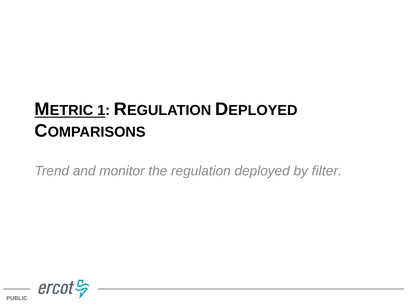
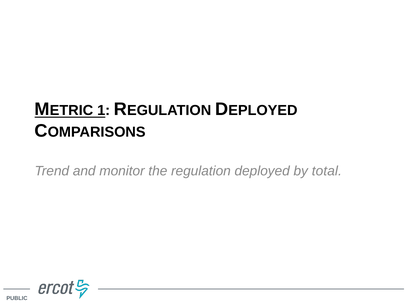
filter: filter -> total
